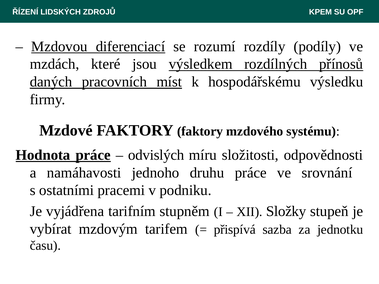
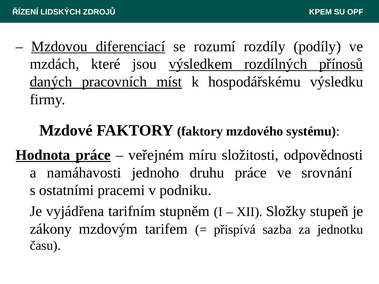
odvislých: odvislých -> veřejném
vybírat: vybírat -> zákony
